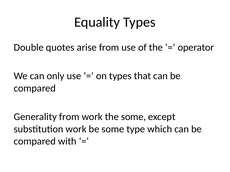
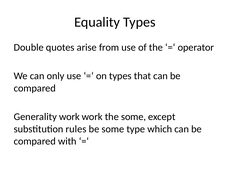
Generality from: from -> work
substitution work: work -> rules
